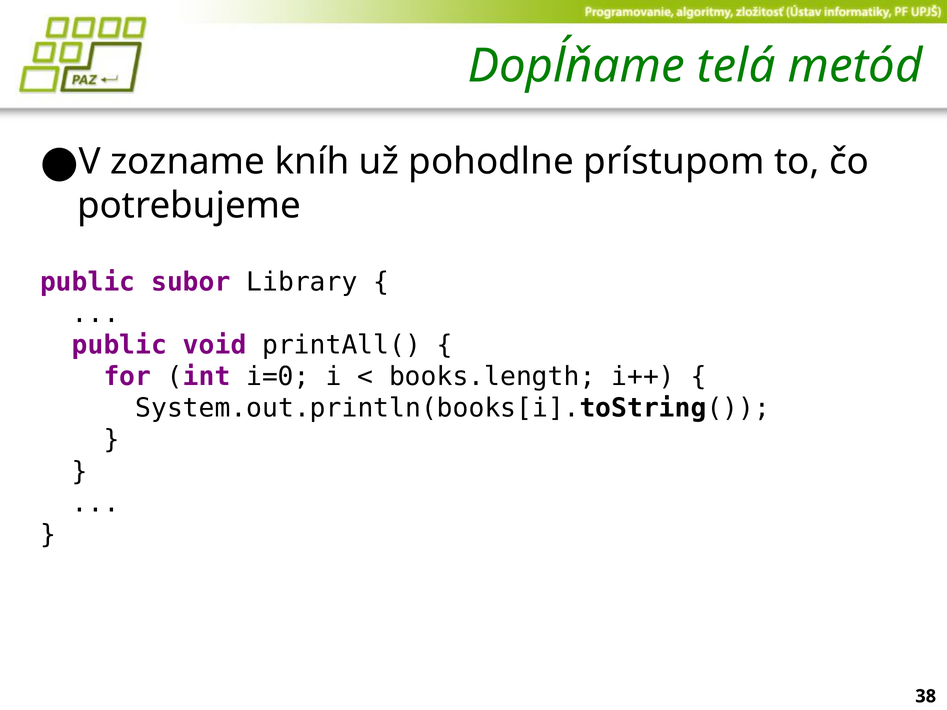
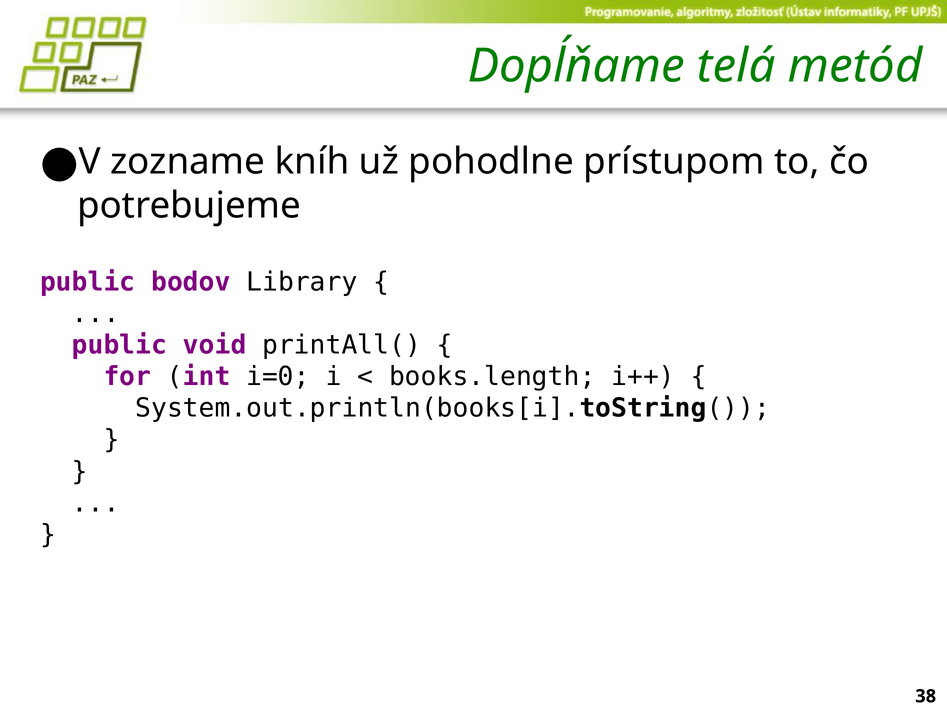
subor: subor -> bodov
